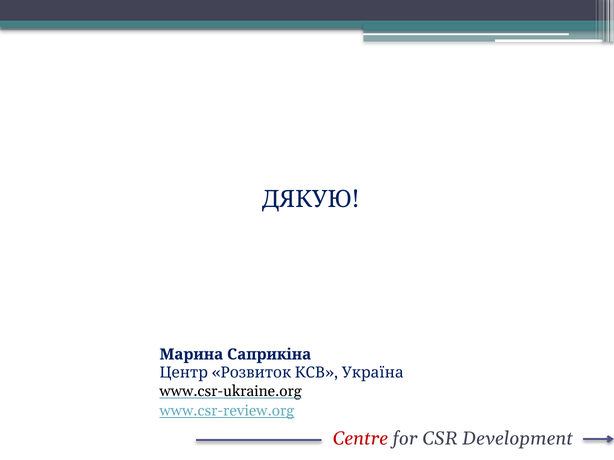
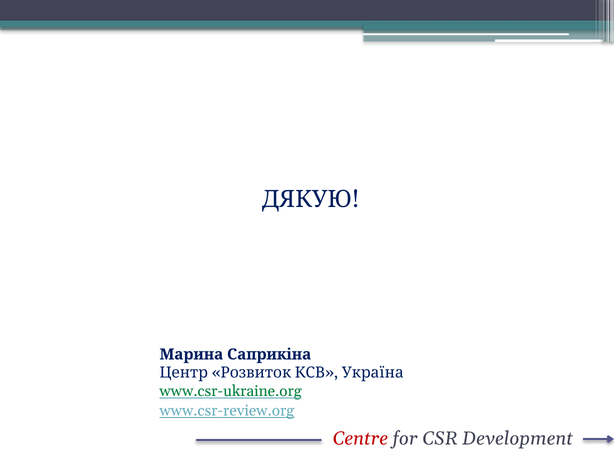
www.csr-ukraine.org colour: black -> green
